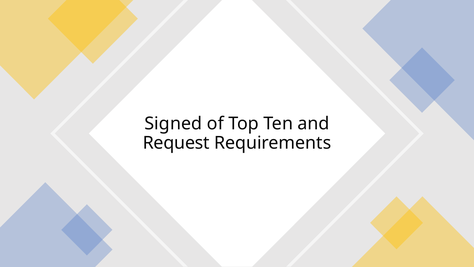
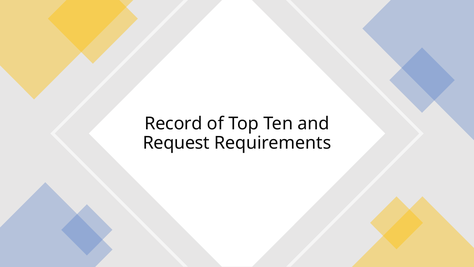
Signed: Signed -> Record
